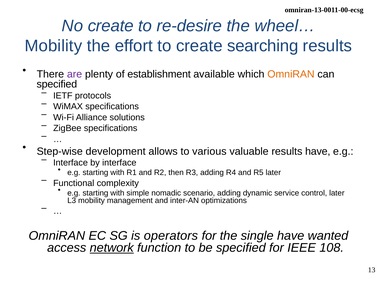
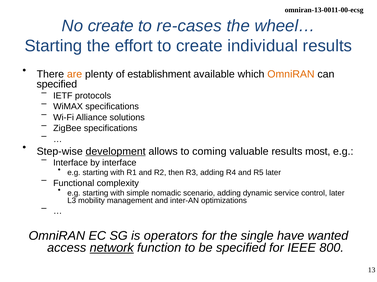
re-desire: re-desire -> re-cases
Mobility at (53, 46): Mobility -> Starting
searching: searching -> individual
are colour: purple -> orange
development underline: none -> present
various: various -> coming
results have: have -> most
108: 108 -> 800
